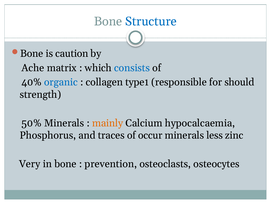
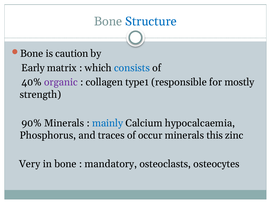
Ache: Ache -> Early
organic colour: blue -> purple
should: should -> mostly
50%: 50% -> 90%
mainly colour: orange -> blue
less: less -> this
prevention: prevention -> mandatory
